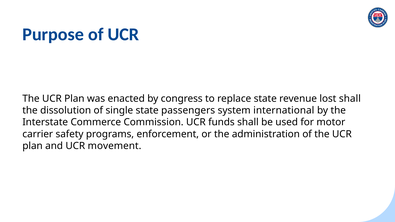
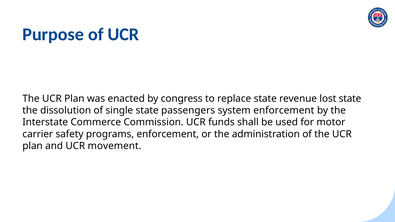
lost shall: shall -> state
system international: international -> enforcement
